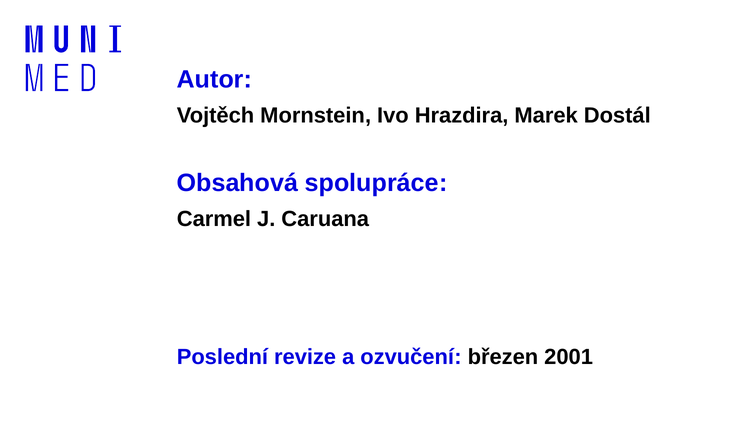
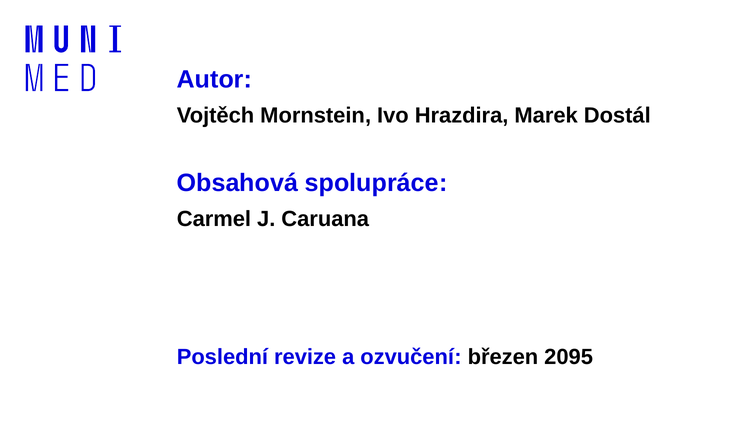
2001: 2001 -> 2095
